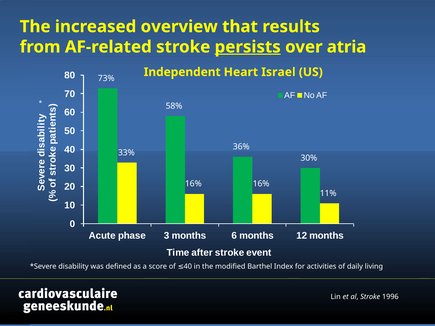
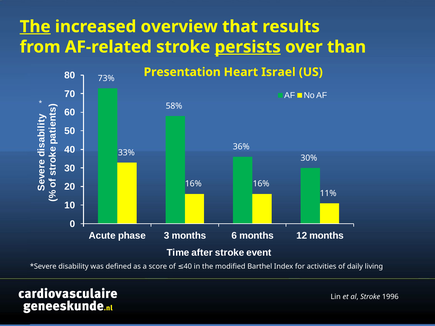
The at (35, 27) underline: none -> present
atria: atria -> than
Independent: Independent -> Presentation
